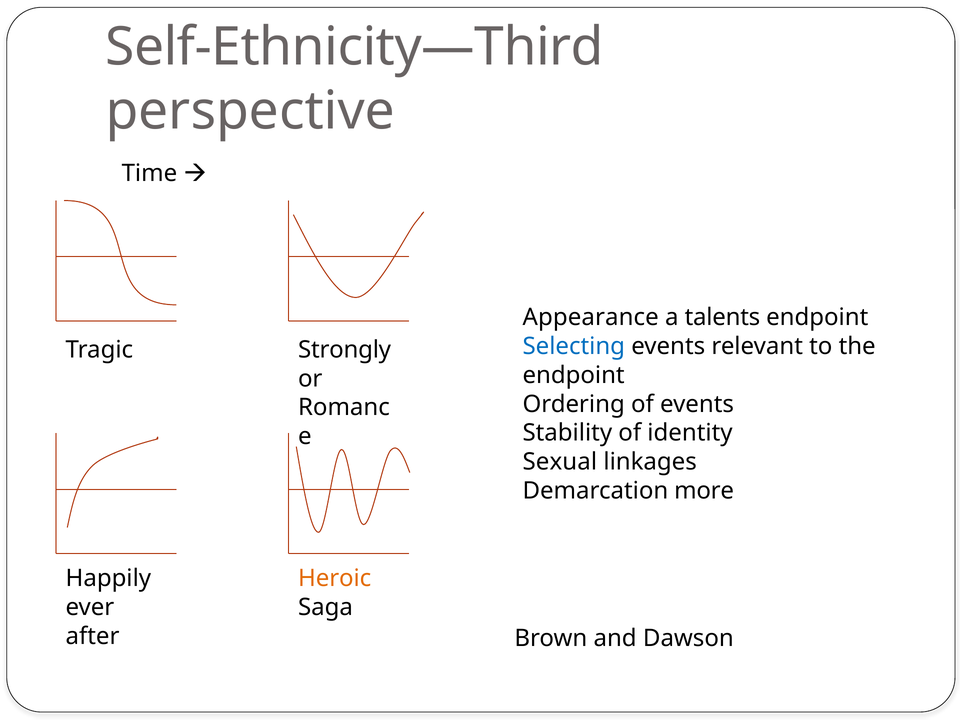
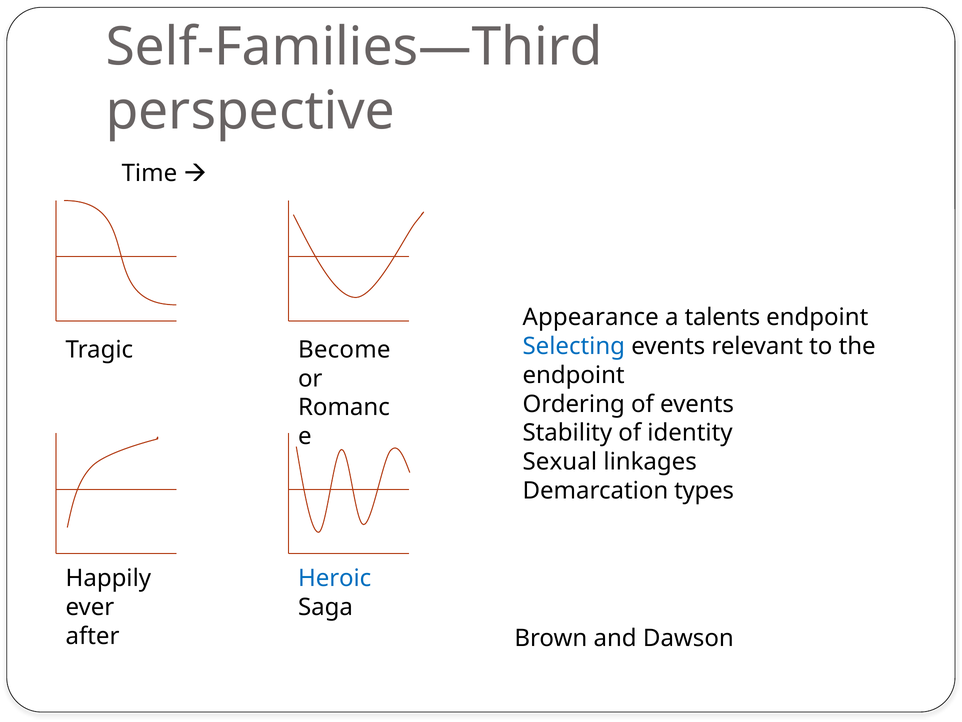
Self-Ethnicity—Third: Self-Ethnicity—Third -> Self-Families—Third
Strongly: Strongly -> Become
more: more -> types
Heroic colour: orange -> blue
